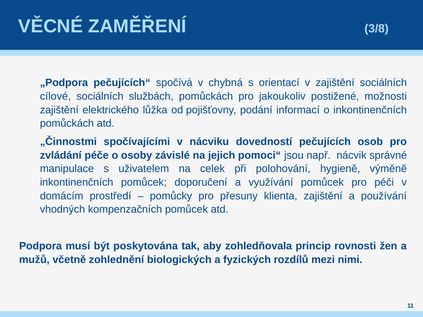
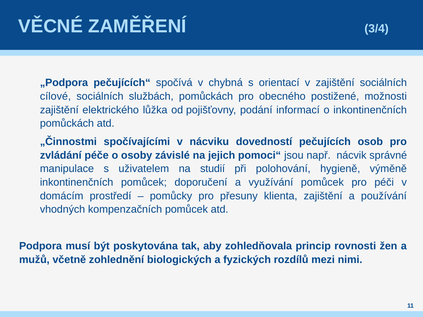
3/8: 3/8 -> 3/4
jakoukoliv: jakoukoliv -> obecného
celek: celek -> studií
